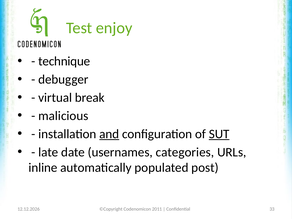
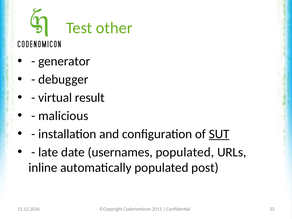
enjoy: enjoy -> other
technique: technique -> generator
break: break -> result
and underline: present -> none
usernames categories: categories -> populated
